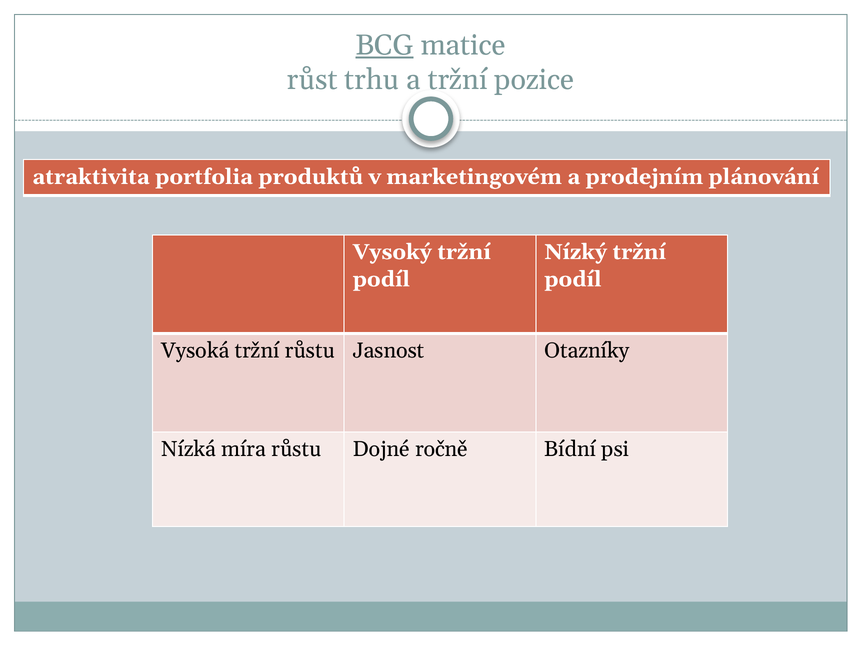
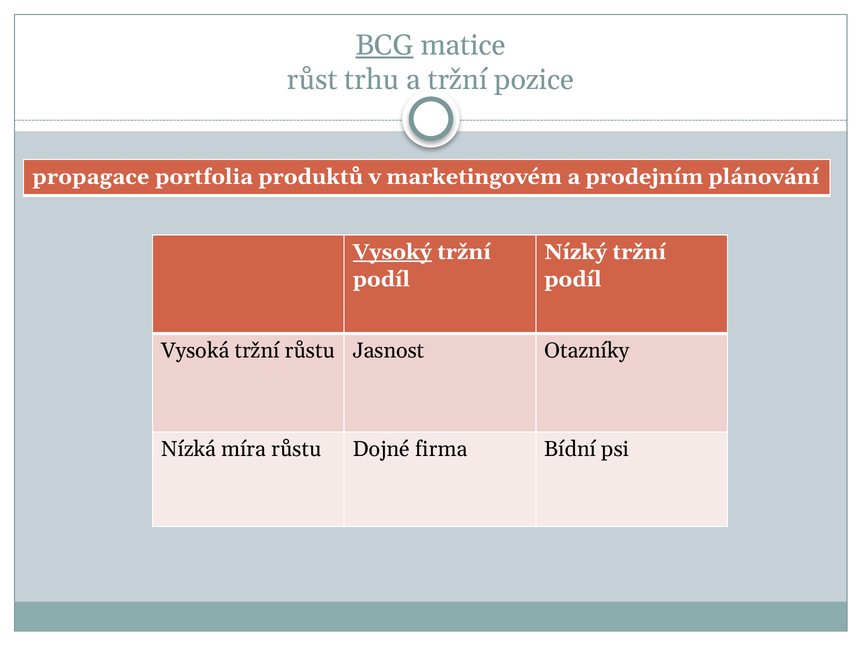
atraktivita: atraktivita -> propagace
Vysoký underline: none -> present
ročně: ročně -> firma
